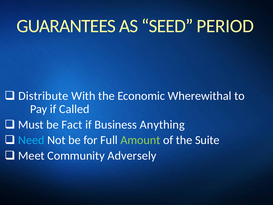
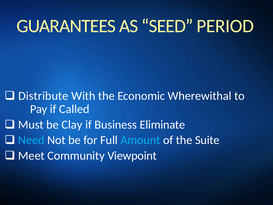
Fact: Fact -> Clay
Anything: Anything -> Eliminate
Amount colour: light green -> light blue
Adversely: Adversely -> Viewpoint
